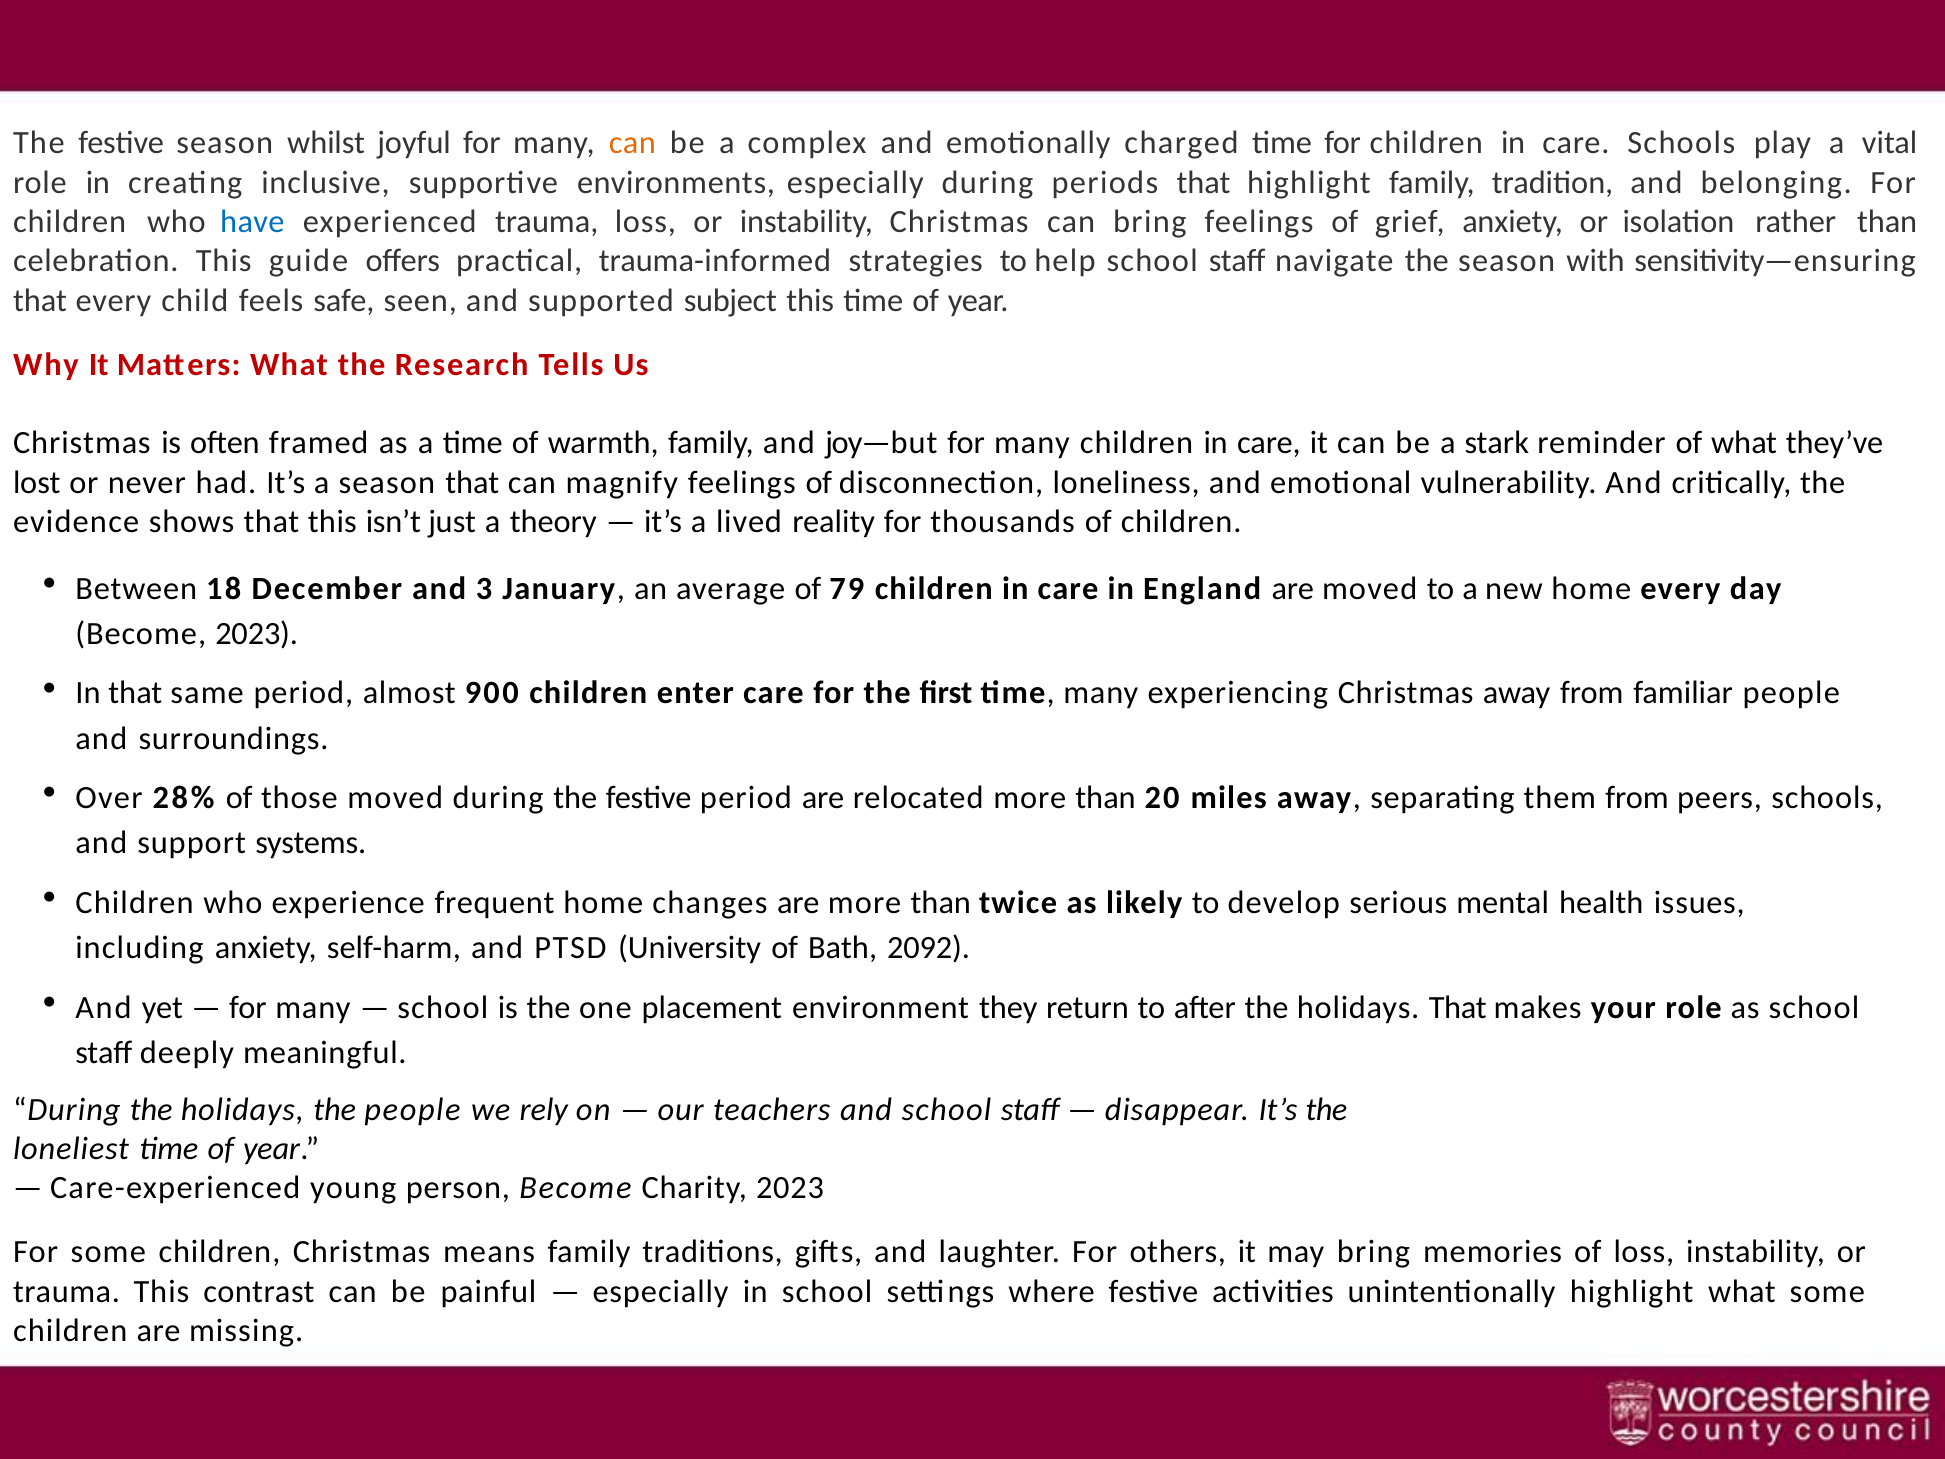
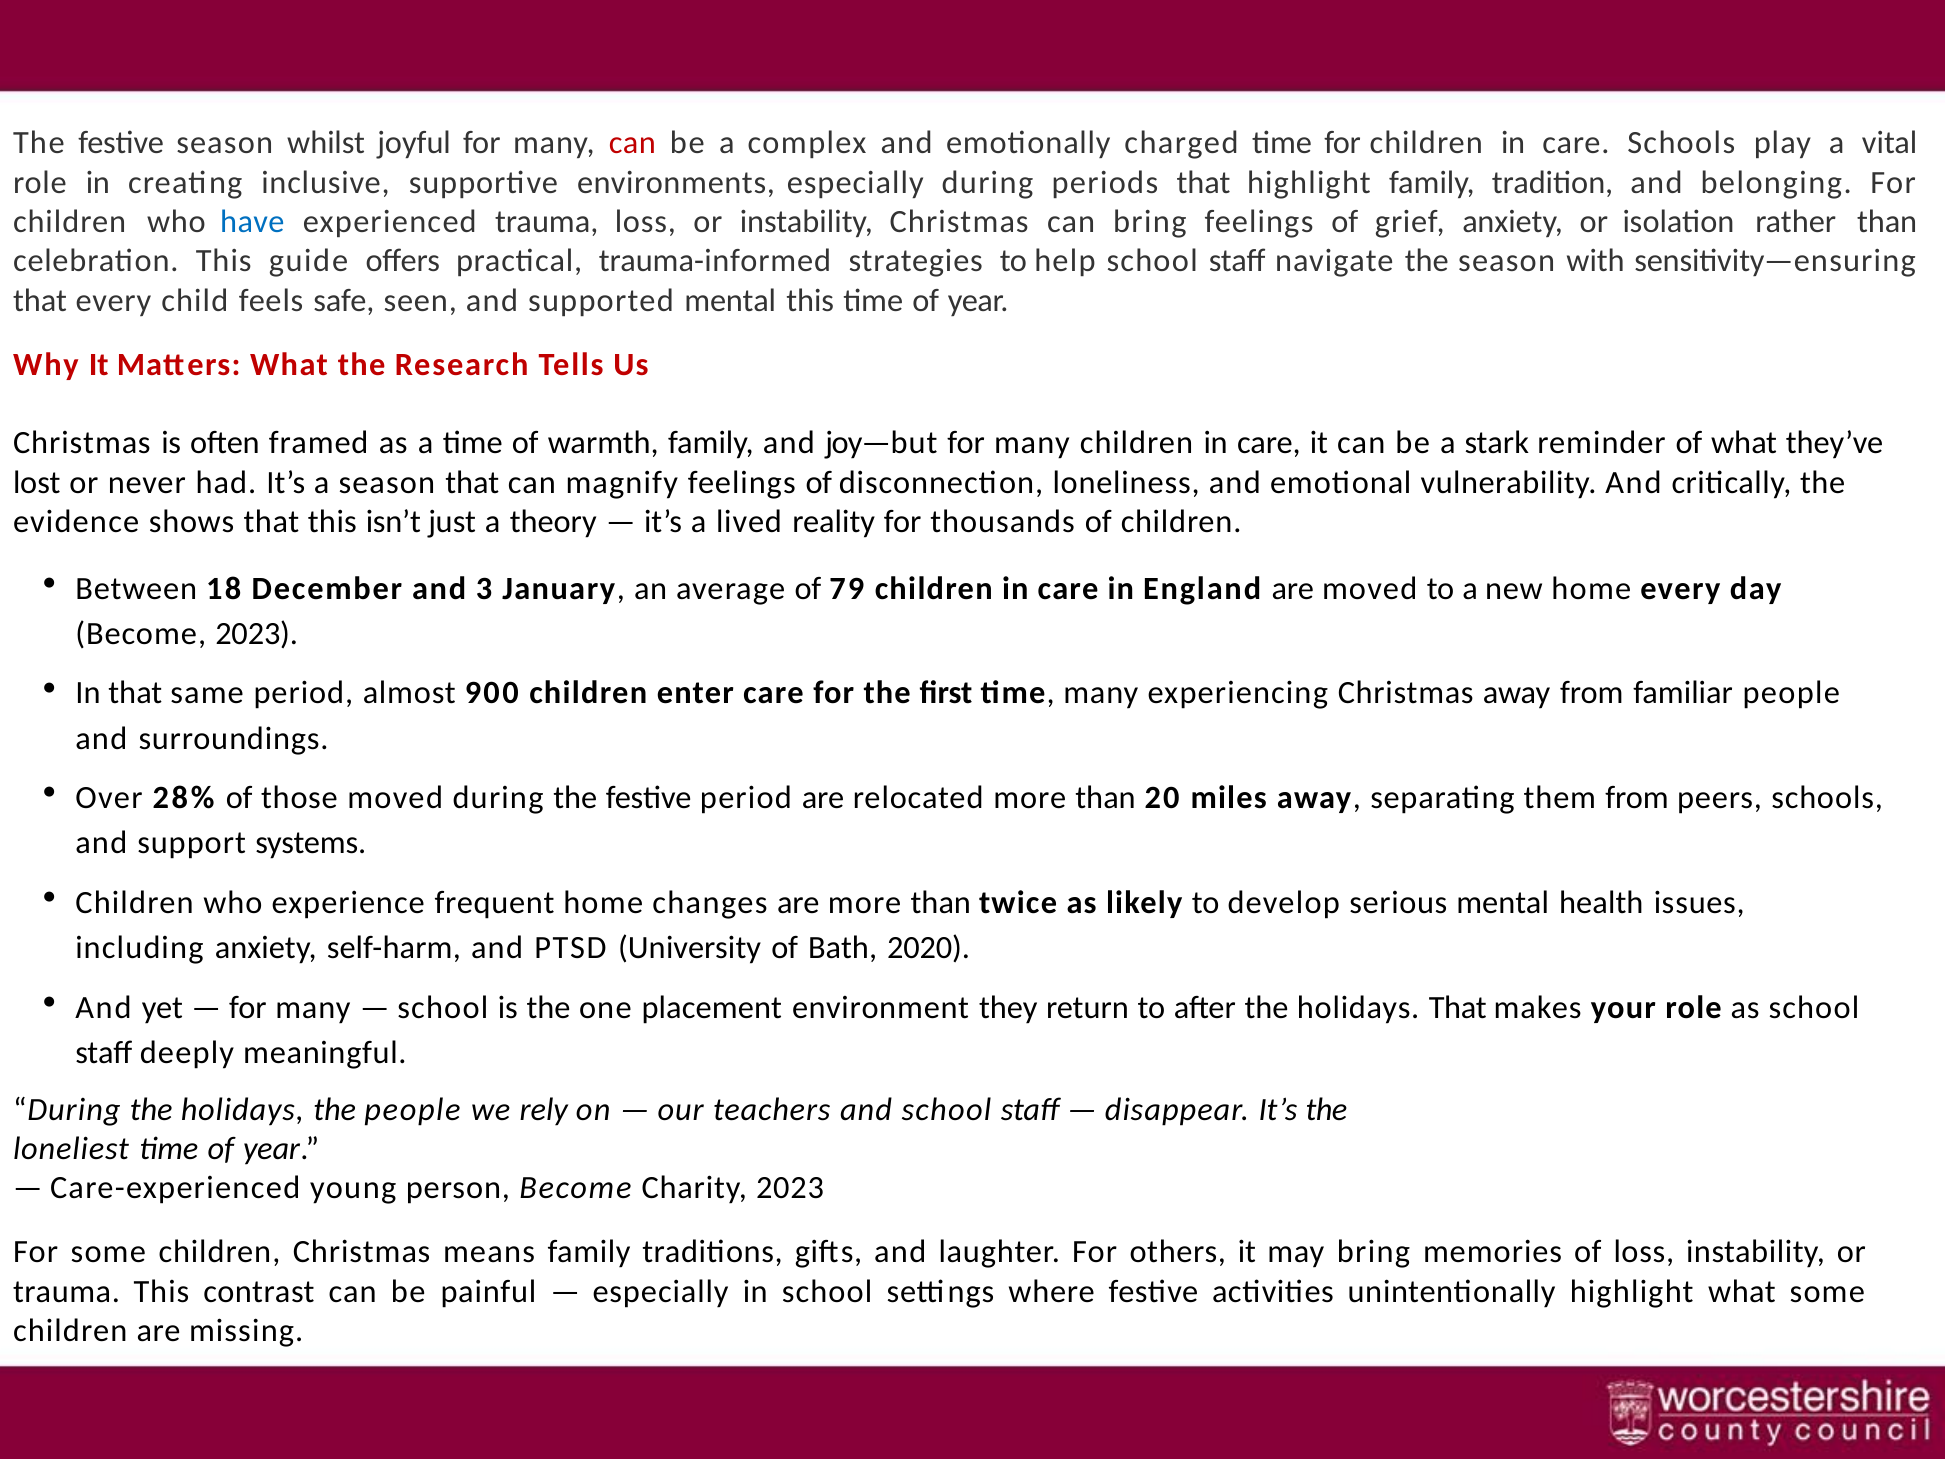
can at (632, 143) colour: orange -> red
supported subject: subject -> mental
2092: 2092 -> 2020
